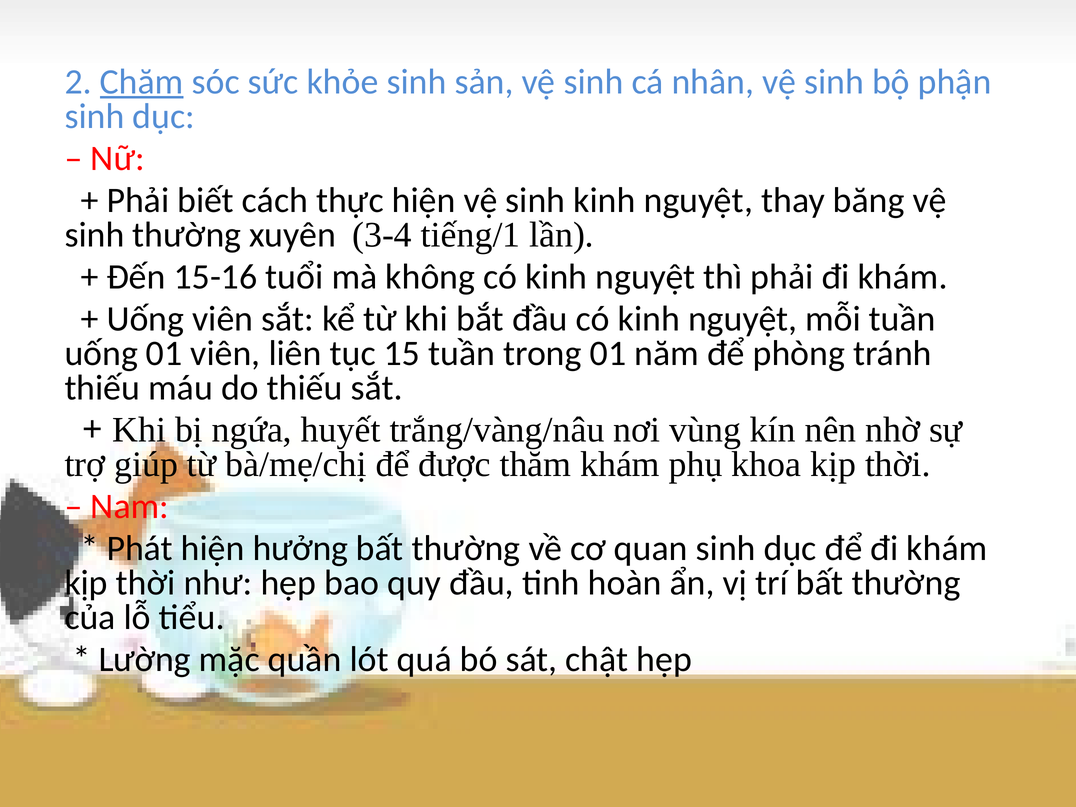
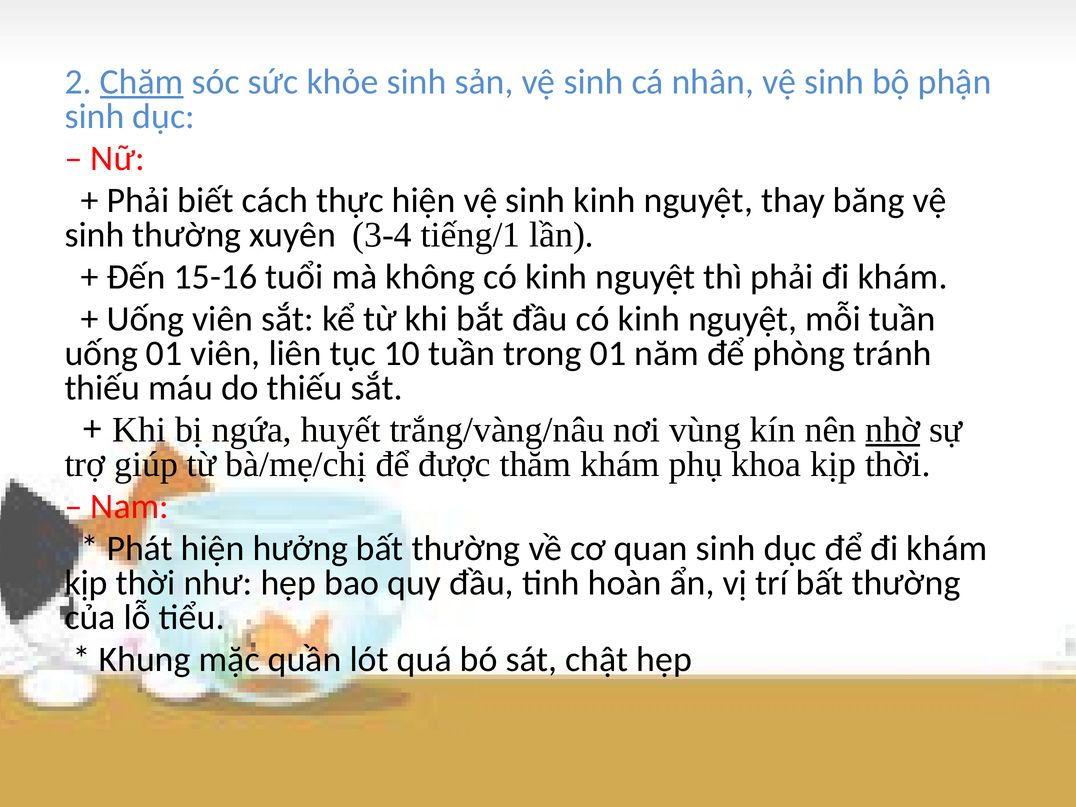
15: 15 -> 10
nhờ underline: none -> present
Lường: Lường -> Khung
